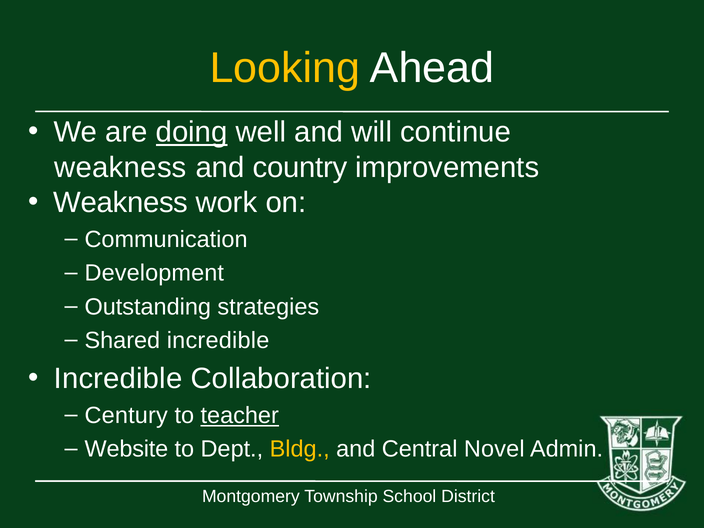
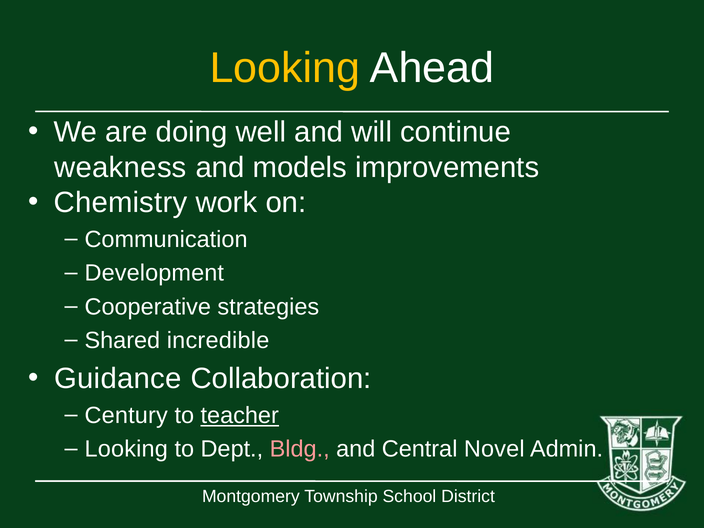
doing underline: present -> none
country: country -> models
Weakness at (121, 203): Weakness -> Chemistry
Outstanding: Outstanding -> Cooperative
Incredible at (118, 379): Incredible -> Guidance
Website at (126, 449): Website -> Looking
Bldg colour: yellow -> pink
